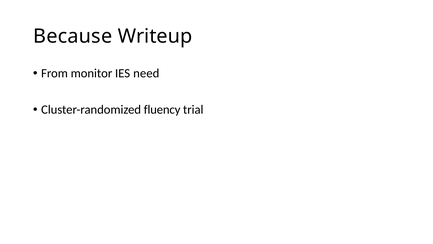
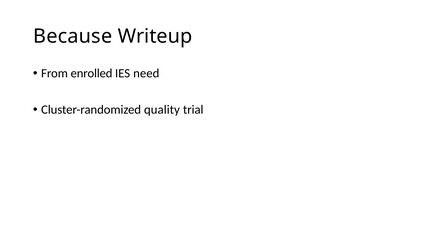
monitor: monitor -> enrolled
fluency: fluency -> quality
